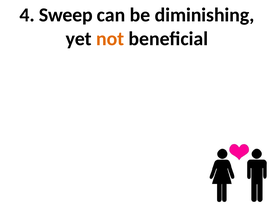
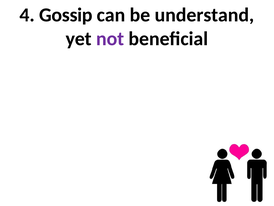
Sweep: Sweep -> Gossip
diminishing: diminishing -> understand
not colour: orange -> purple
